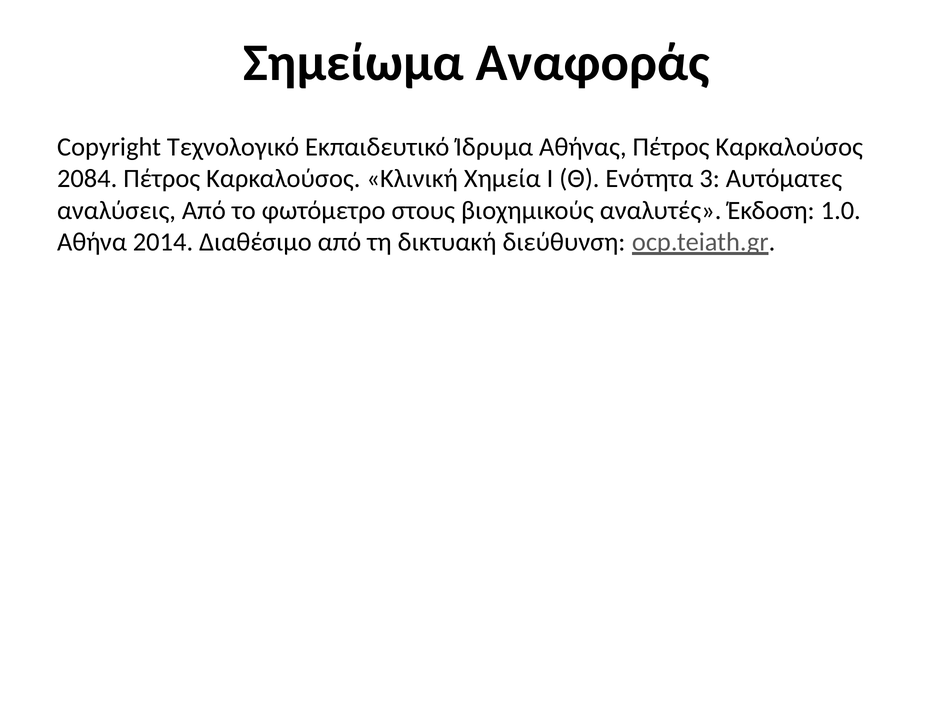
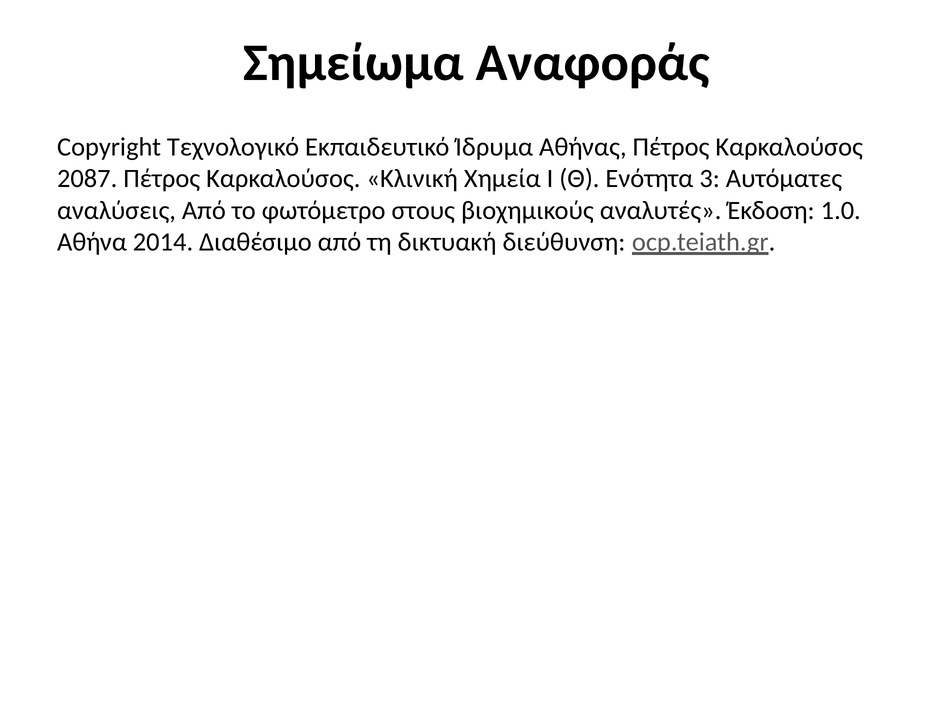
2084: 2084 -> 2087
